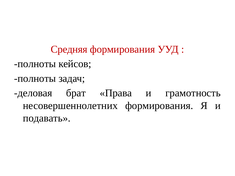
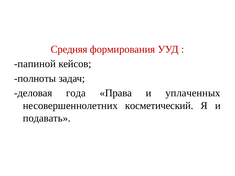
полноты at (35, 64): полноты -> папиной
брат: брат -> года
грамотность: грамотность -> уплаченных
несовершеннолетних формирования: формирования -> косметический
